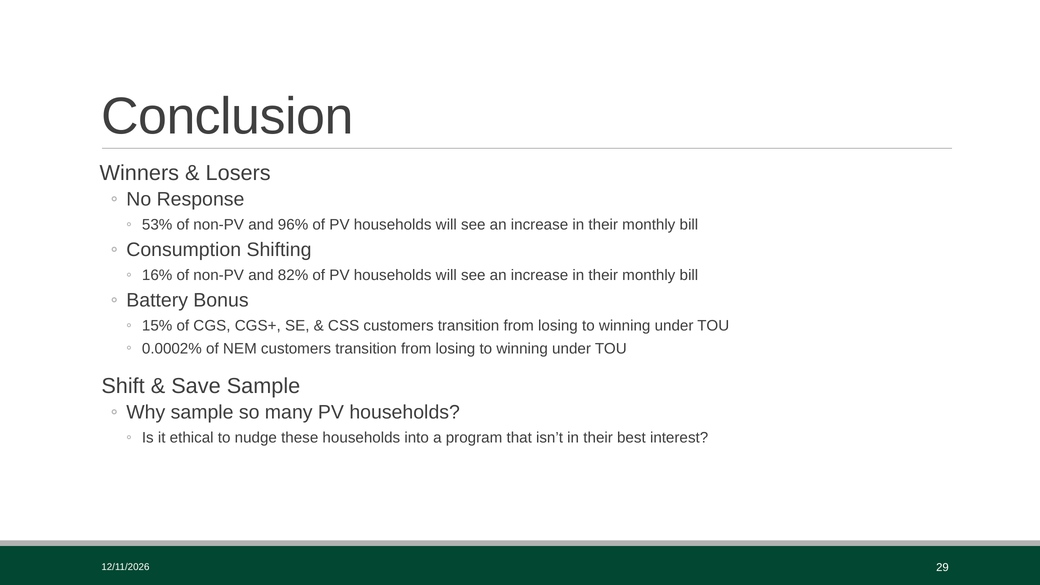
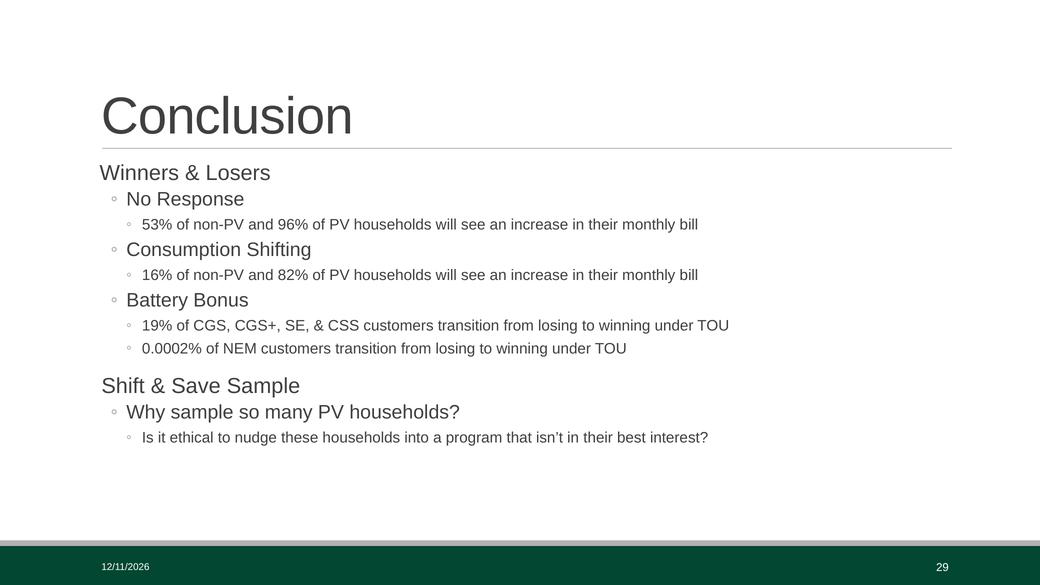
15%: 15% -> 19%
